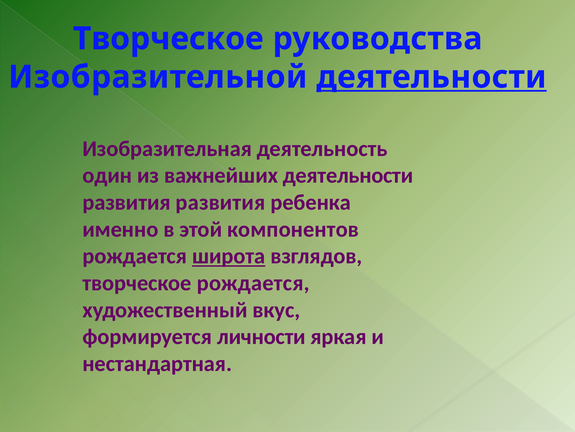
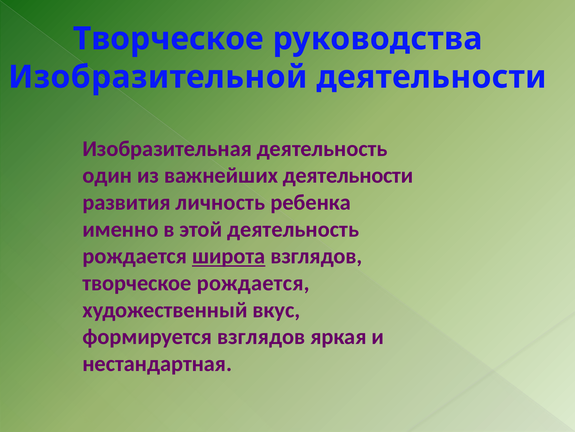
деятельности at (432, 77) underline: present -> none
развития развития: развития -> личность
этой компонентов: компонентов -> деятельность
формируется личности: личности -> взглядов
